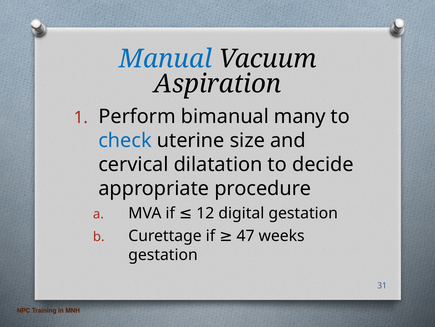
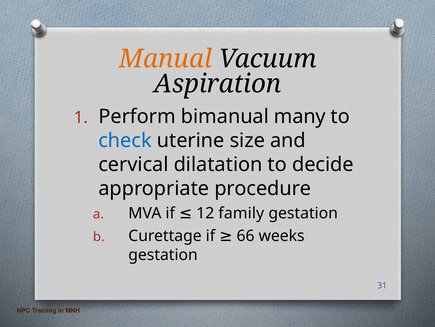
Manual colour: blue -> orange
digital: digital -> family
47: 47 -> 66
